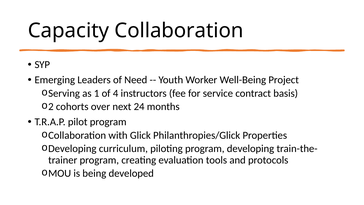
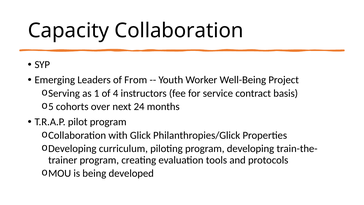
Need: Need -> From
2: 2 -> 5
